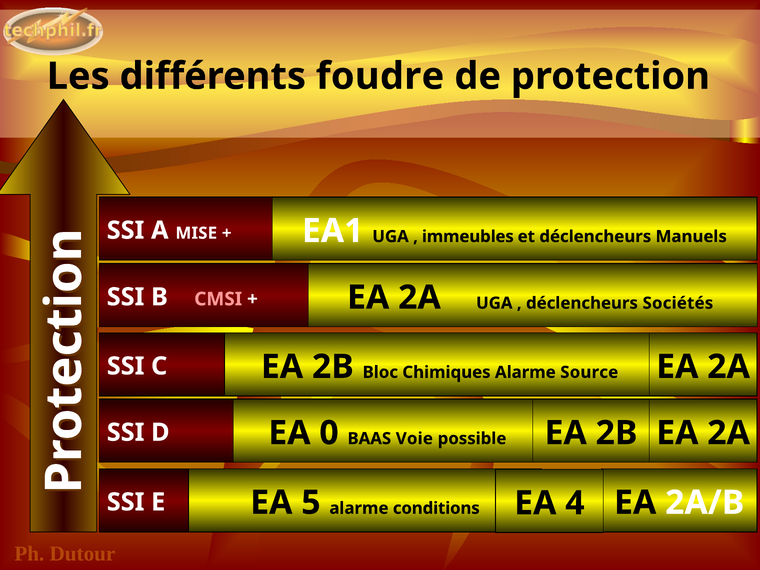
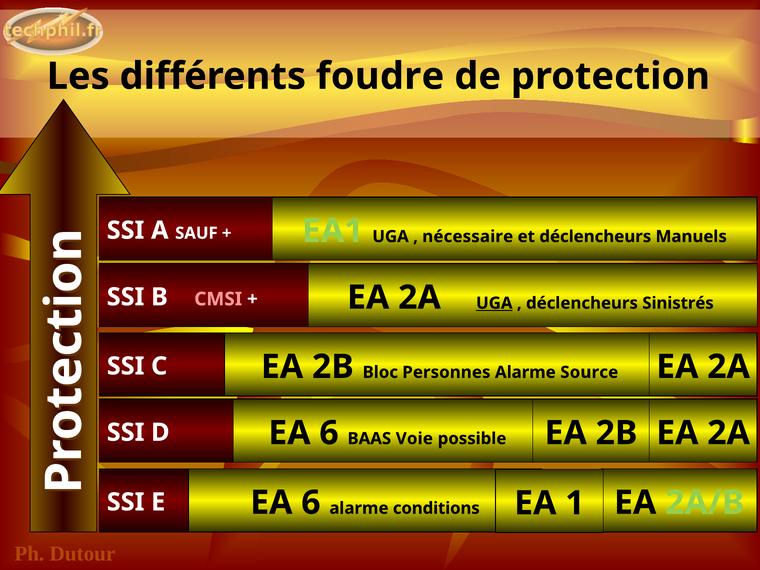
MISE: MISE -> SAUF
EA1 colour: white -> light green
immeubles: immeubles -> nécessaire
UGA at (494, 303) underline: none -> present
Sociétés: Sociétés -> Sinistrés
Chimiques: Chimiques -> Personnes
D EA 0: 0 -> 6
5 at (311, 503): 5 -> 6
4: 4 -> 1
2A/B colour: white -> light green
